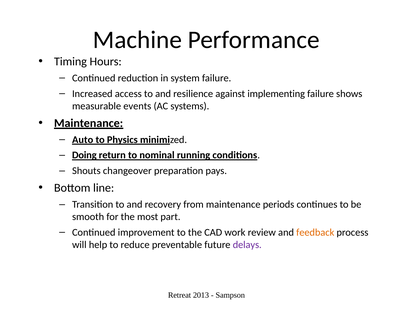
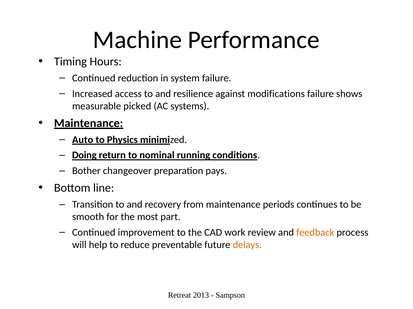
implementing: implementing -> modifications
events: events -> picked
Shouts: Shouts -> Bother
delays colour: purple -> orange
